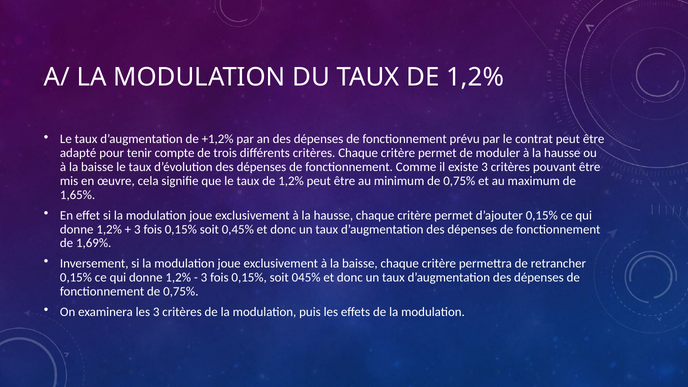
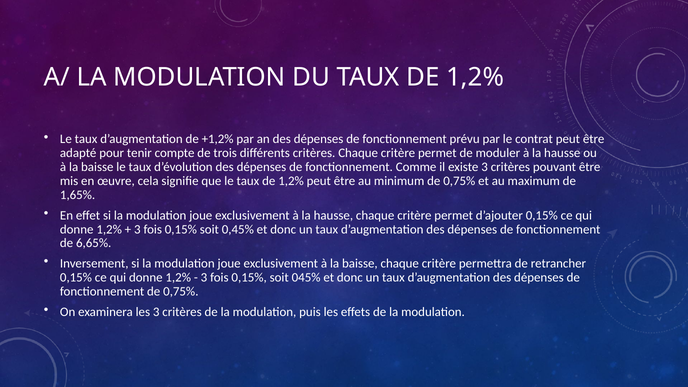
1,69%: 1,69% -> 6,65%
